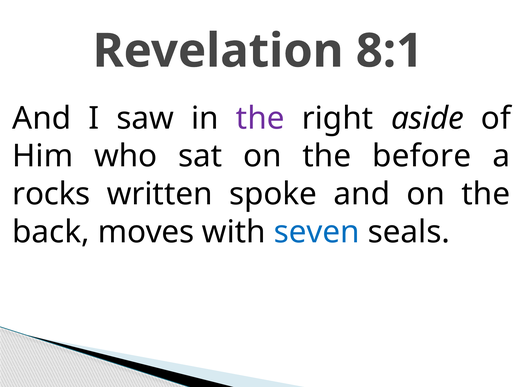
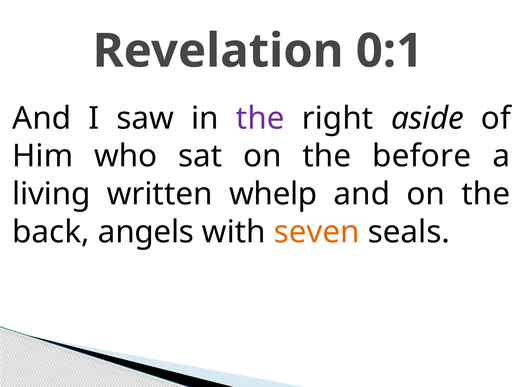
8:1: 8:1 -> 0:1
rocks: rocks -> living
spoke: spoke -> whelp
moves: moves -> angels
seven colour: blue -> orange
